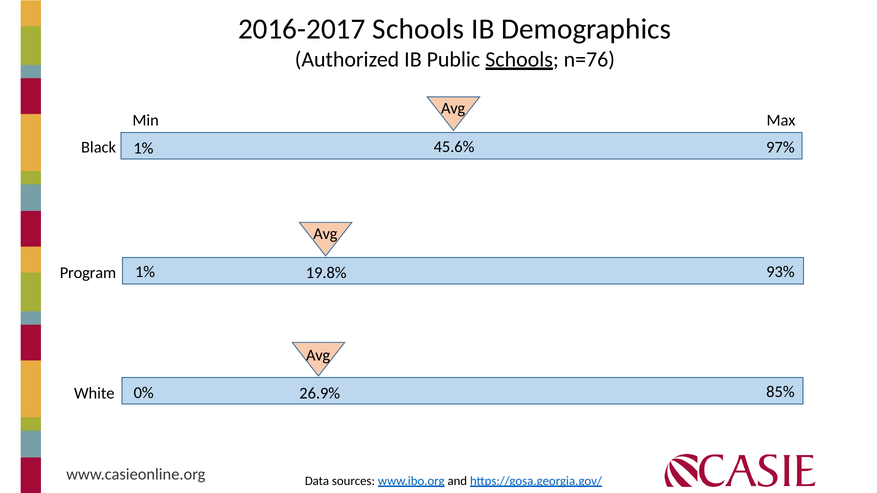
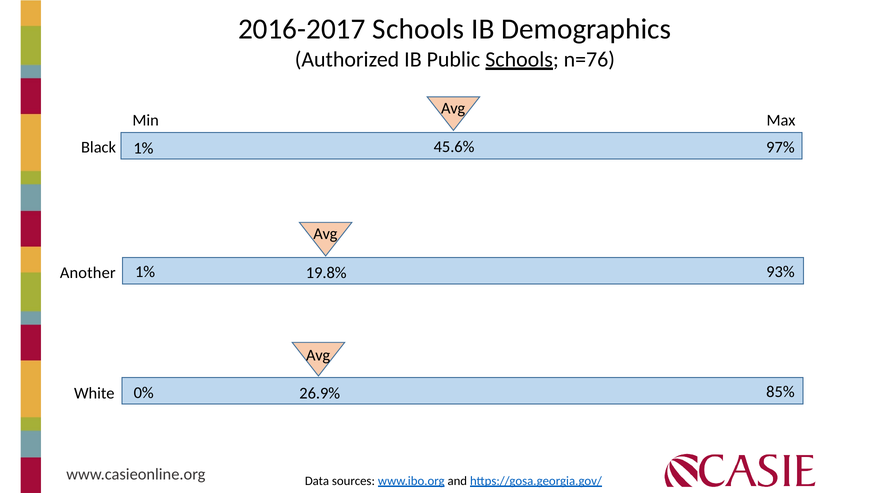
Program: Program -> Another
